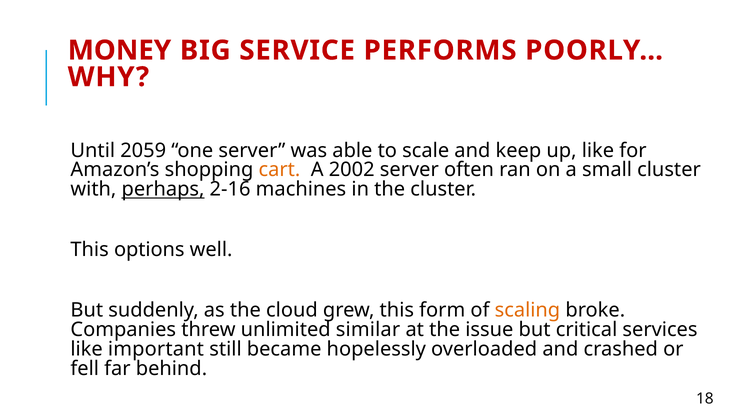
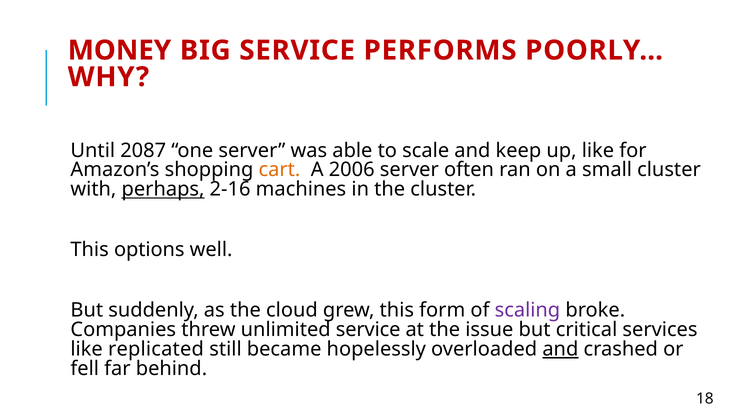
2059: 2059 -> 2087
2002: 2002 -> 2006
scaling colour: orange -> purple
unlimited similar: similar -> service
important: important -> replicated
and at (560, 349) underline: none -> present
